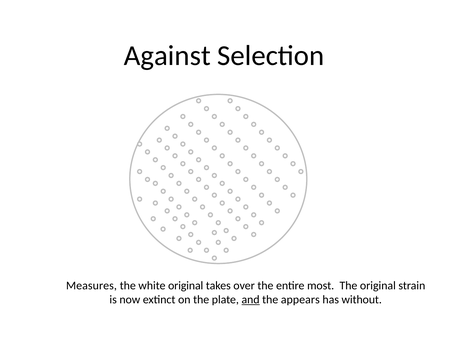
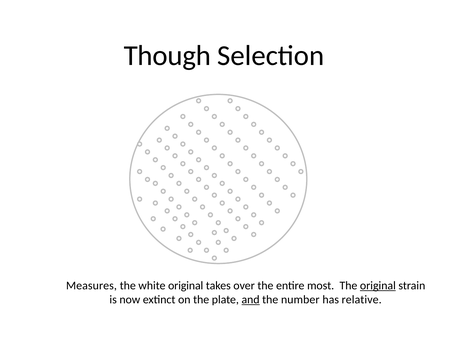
Against: Against -> Though
original at (378, 286) underline: none -> present
appears: appears -> number
without: without -> relative
